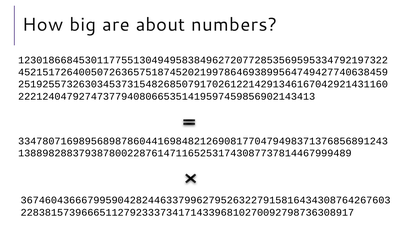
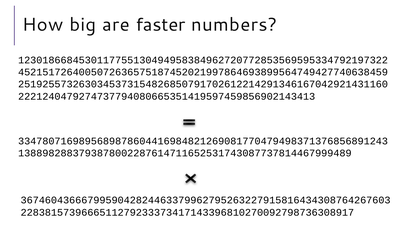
about: about -> faster
